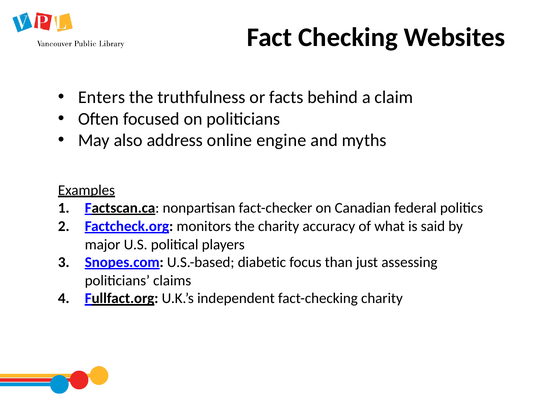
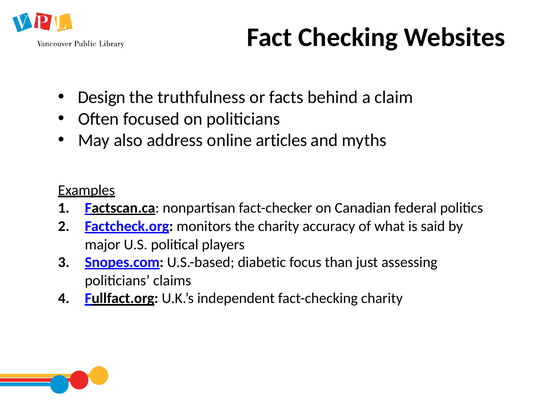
Enters: Enters -> Design
engine: engine -> articles
